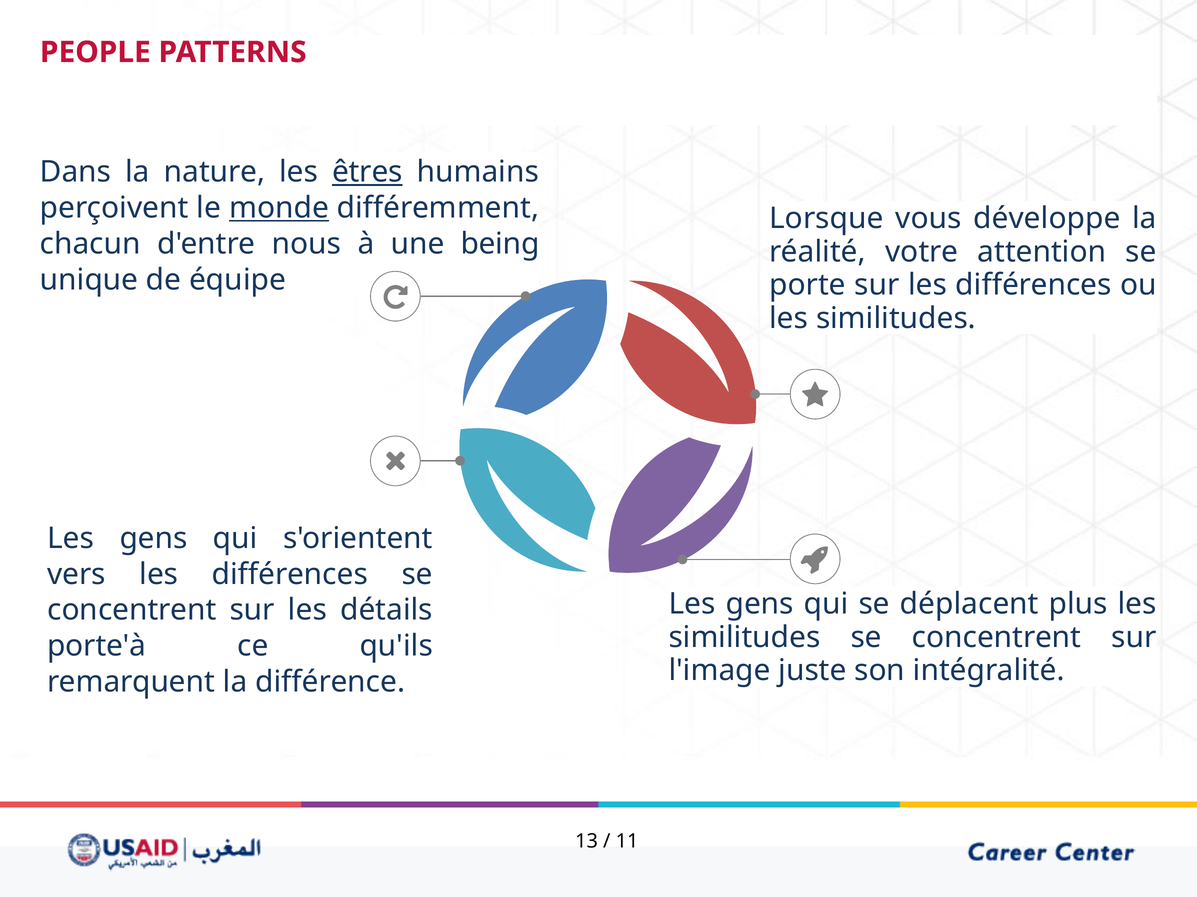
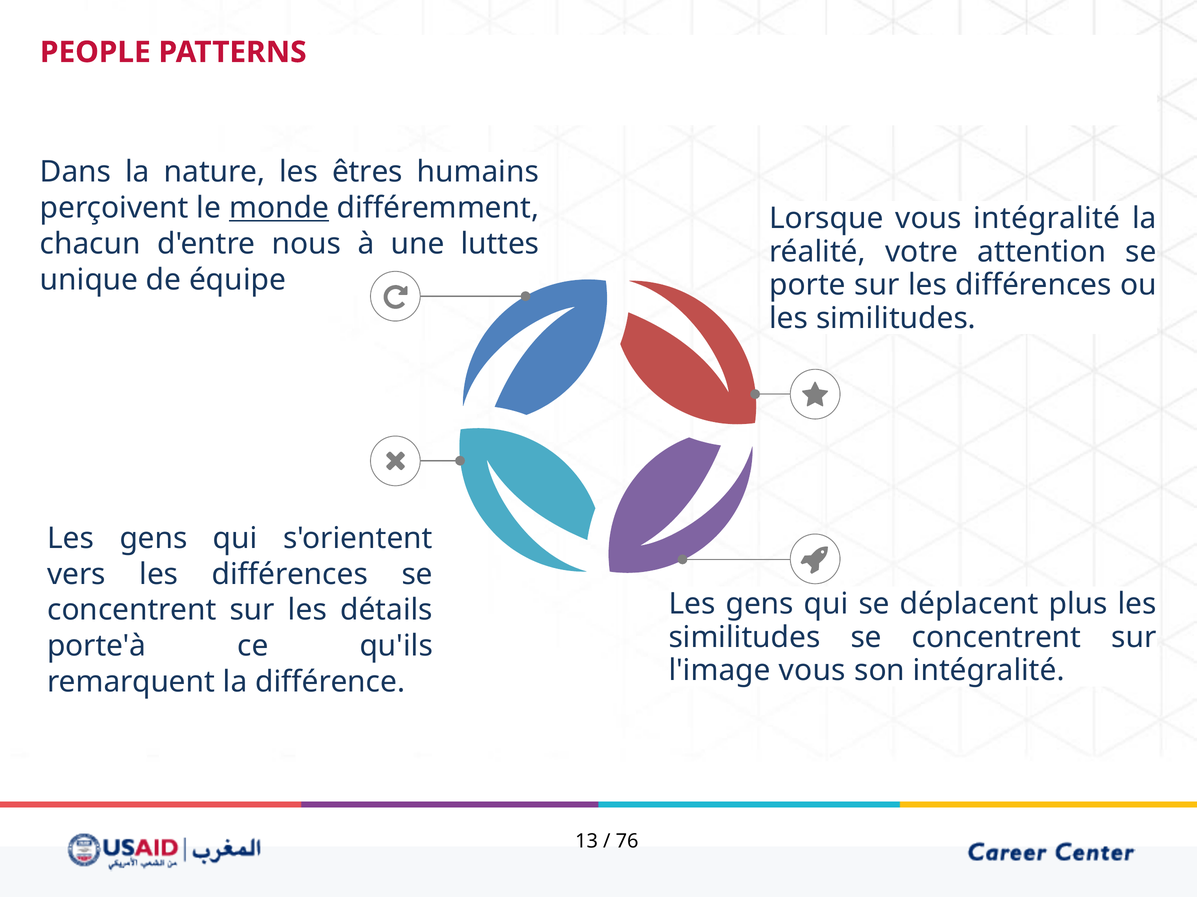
êtres underline: present -> none
vous développe: développe -> intégralité
being: being -> luttes
l'image juste: juste -> vous
11: 11 -> 76
